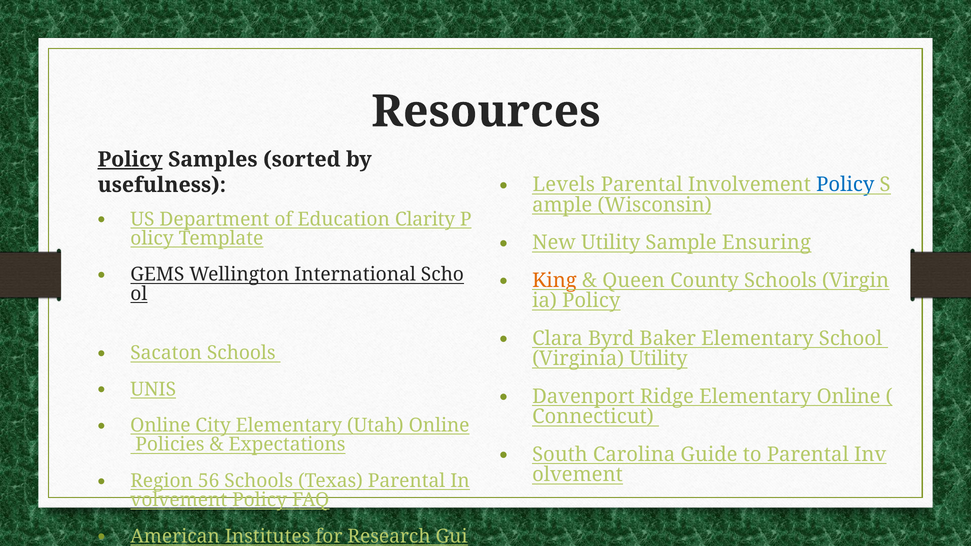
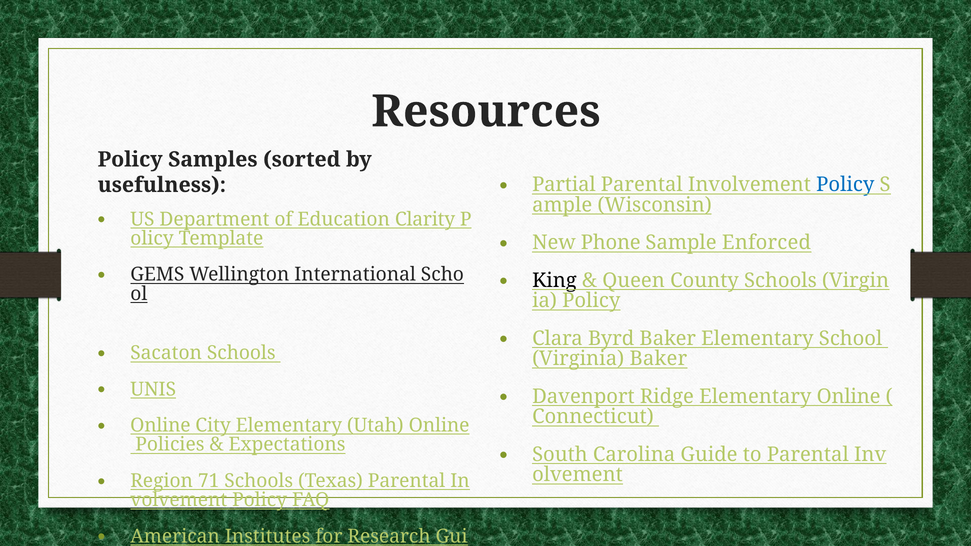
Policy at (130, 160) underline: present -> none
Levels: Levels -> Partial
New Utility: Utility -> Phone
Ensuring: Ensuring -> Enforced
King colour: orange -> black
Virginia Utility: Utility -> Baker
56: 56 -> 71
